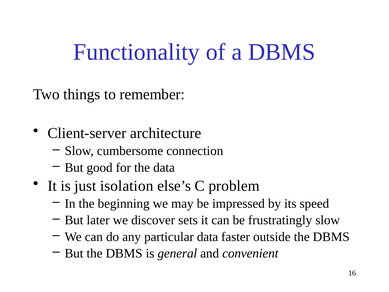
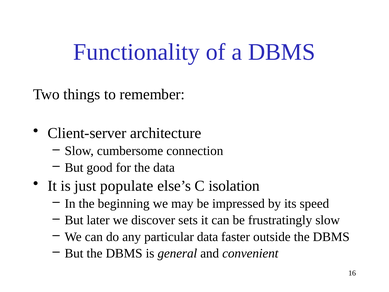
isolation: isolation -> populate
problem: problem -> isolation
